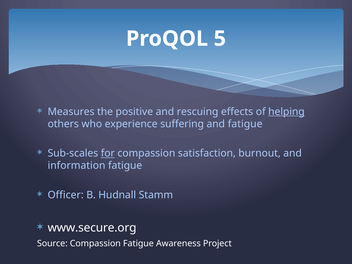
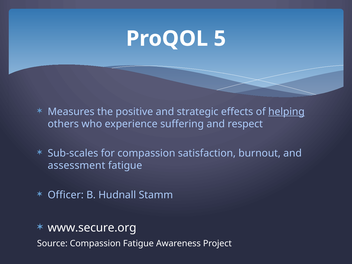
rescuing: rescuing -> strategic
and fatigue: fatigue -> respect
for underline: present -> none
information: information -> assessment
